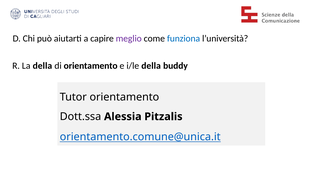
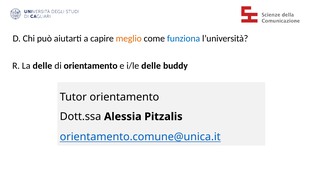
meglio colour: purple -> orange
La della: della -> delle
i/le della: della -> delle
